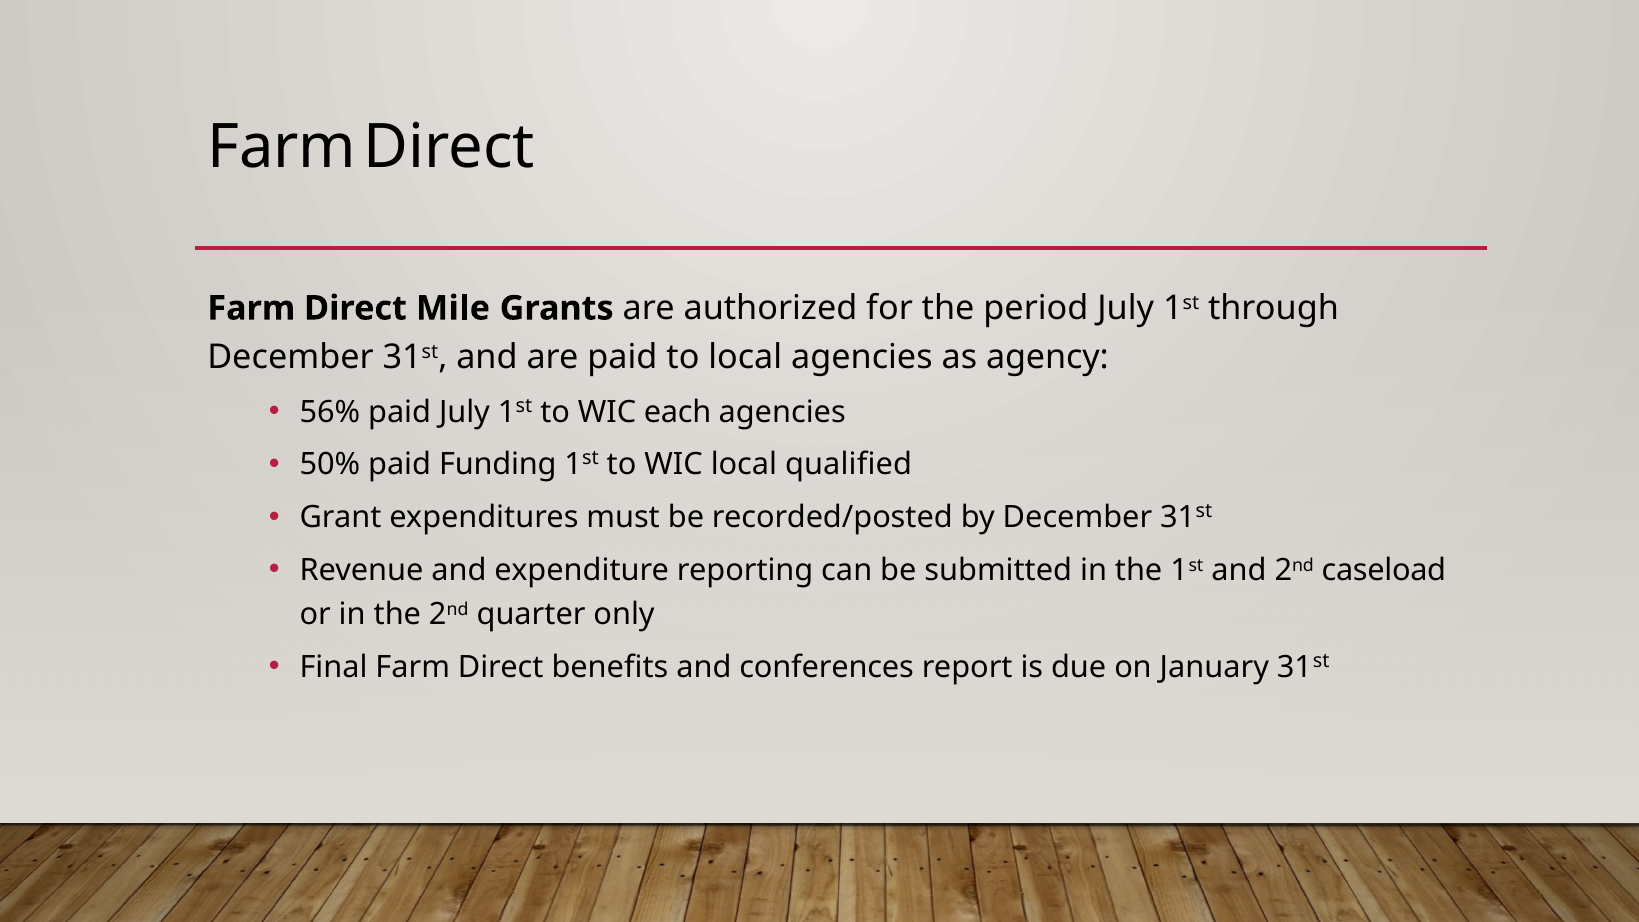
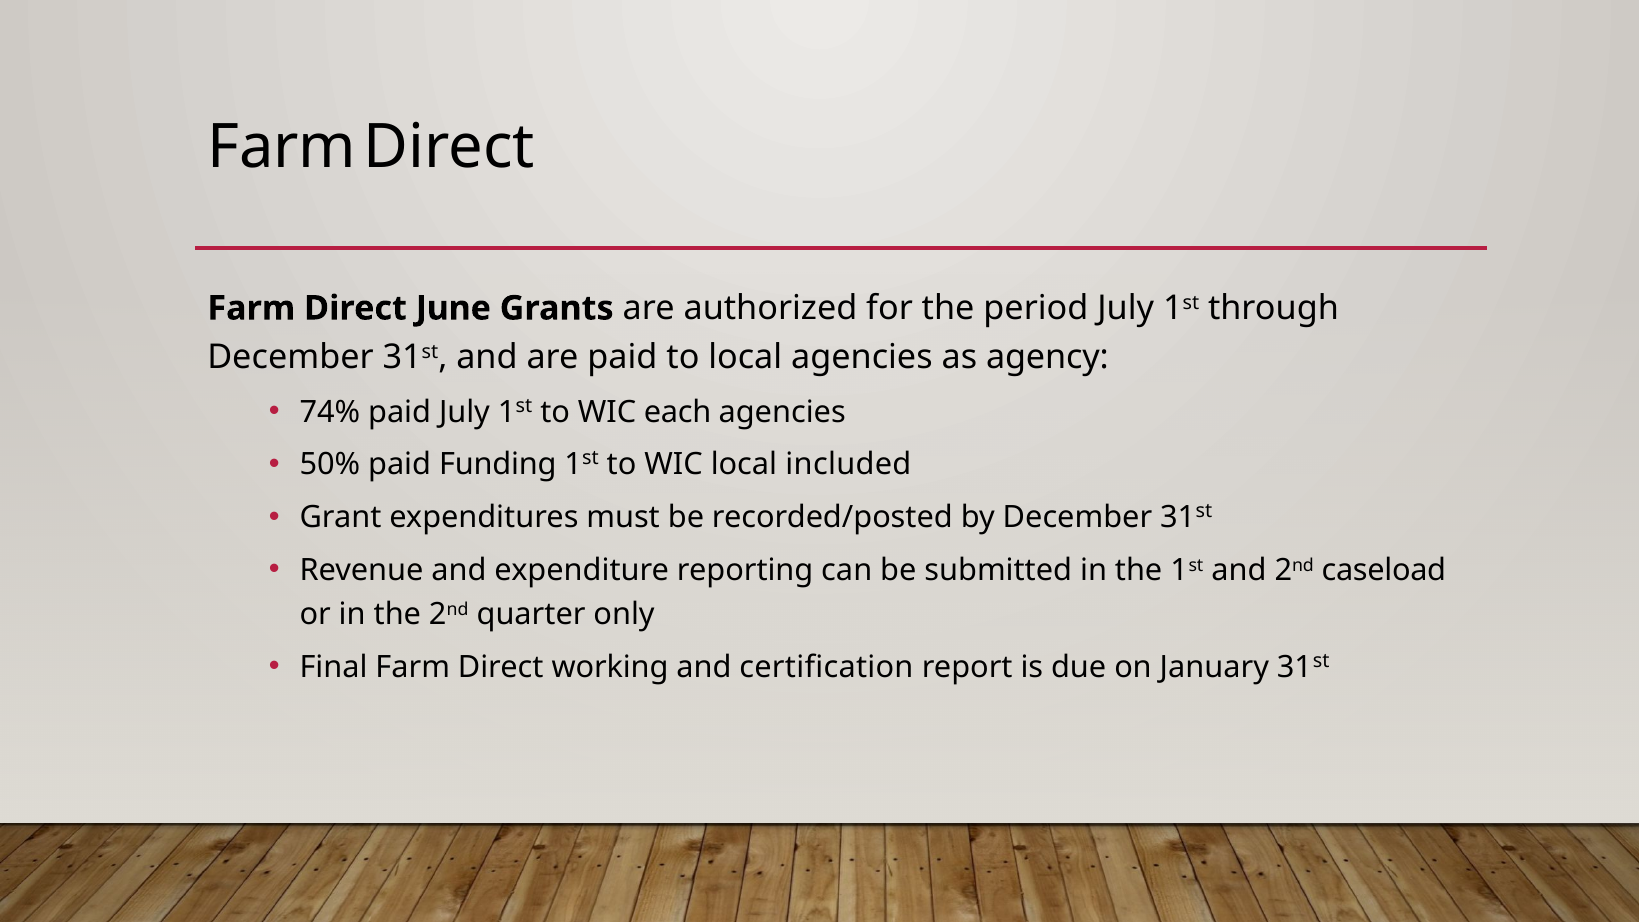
Mile: Mile -> June
56%: 56% -> 74%
qualified: qualified -> included
benefits: benefits -> working
conferences: conferences -> certification
